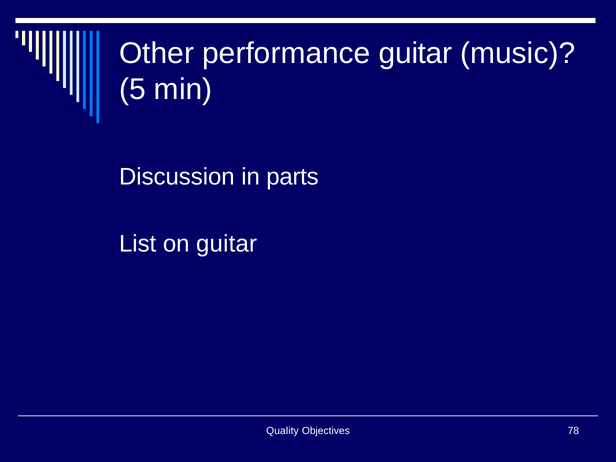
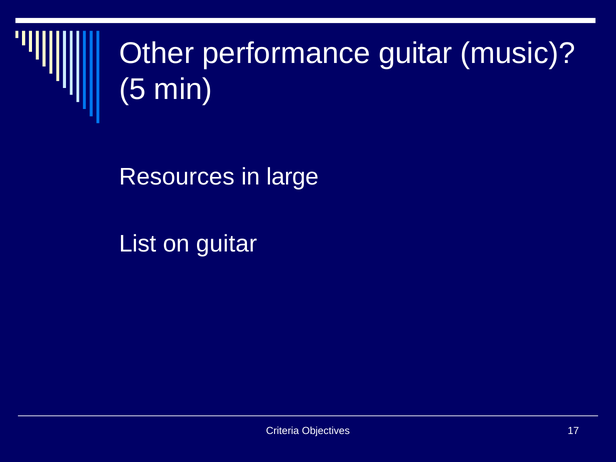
Discussion: Discussion -> Resources
parts: parts -> large
Quality: Quality -> Criteria
78: 78 -> 17
